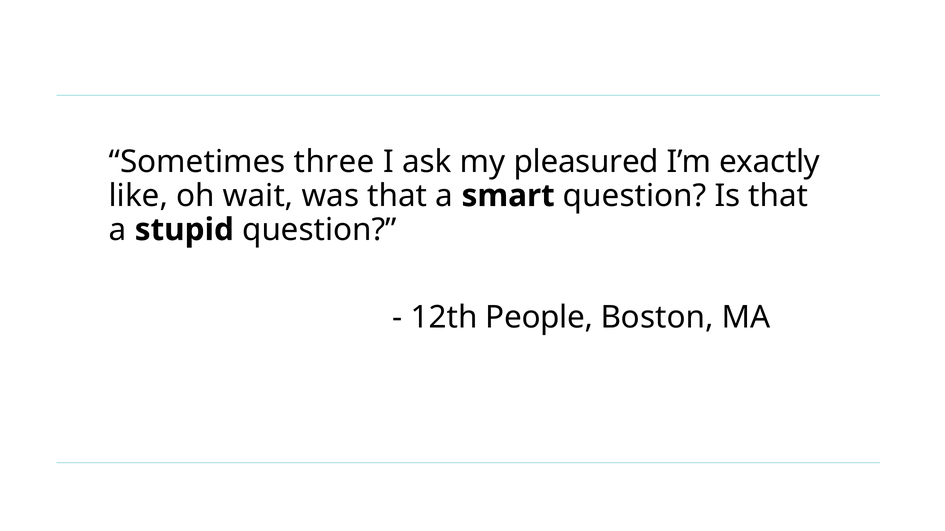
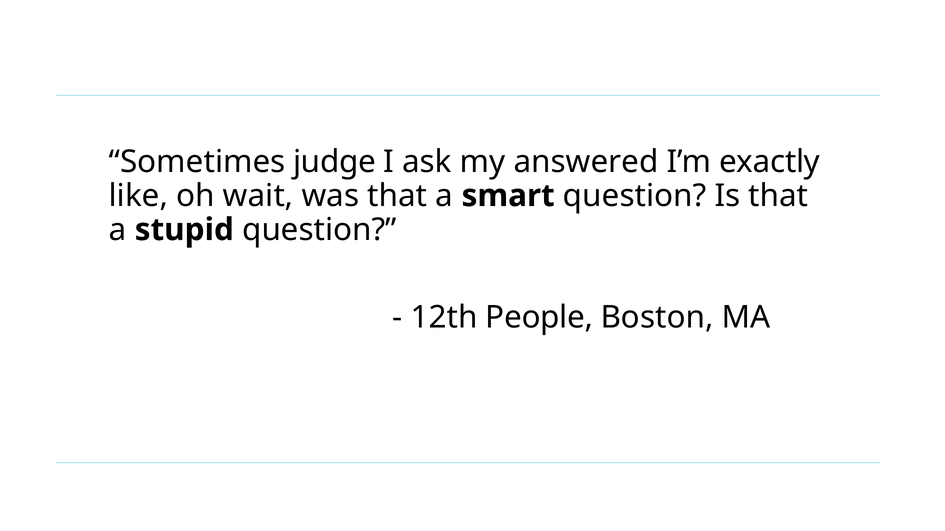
three: three -> judge
pleasured: pleasured -> answered
